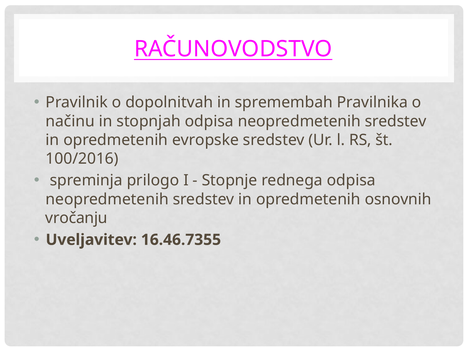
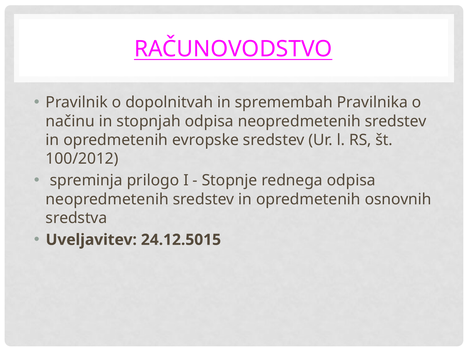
100/2016: 100/2016 -> 100/2012
vročanju: vročanju -> sredstva
16.46.7355: 16.46.7355 -> 24.12.5015
